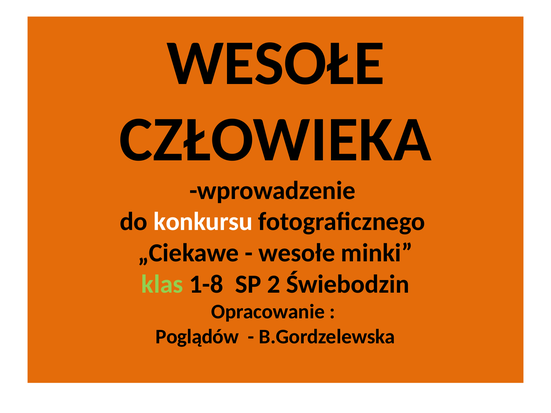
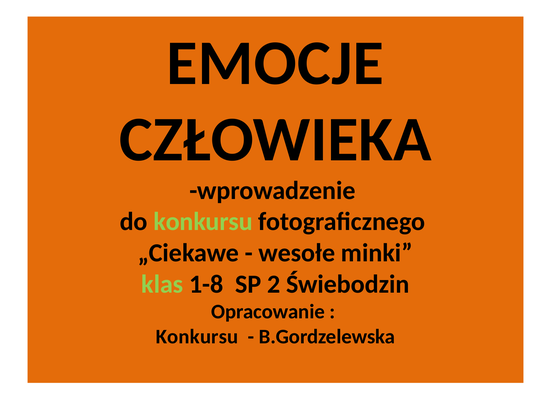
WESOŁE at (276, 63): WESOŁE -> EMOCJE
konkursu at (203, 222) colour: white -> light green
Poglądów at (197, 337): Poglądów -> Konkursu
